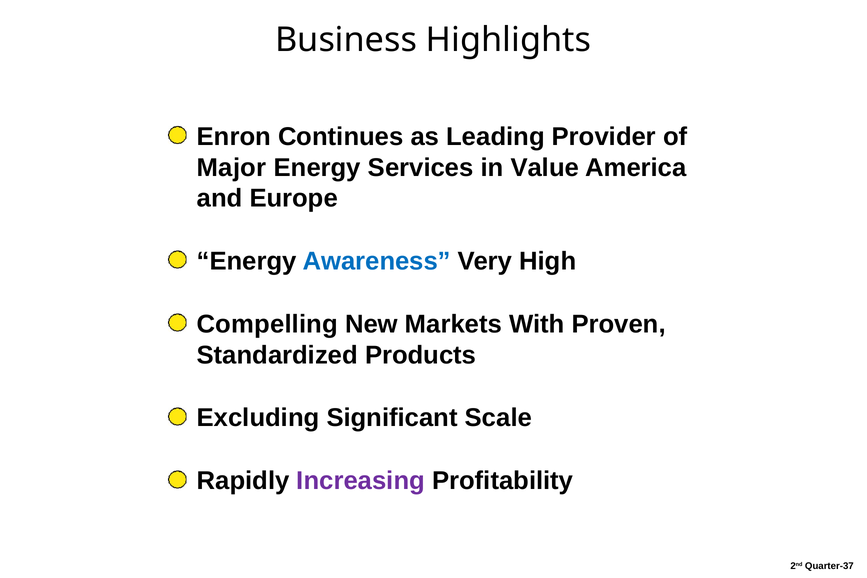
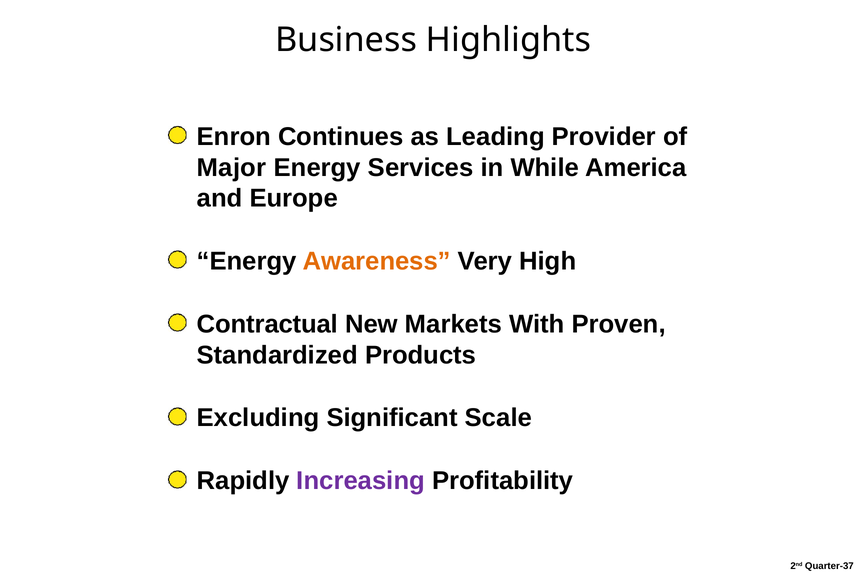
Value: Value -> While
Awareness colour: blue -> orange
Compelling: Compelling -> Contractual
